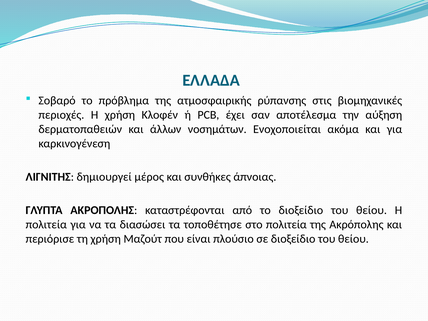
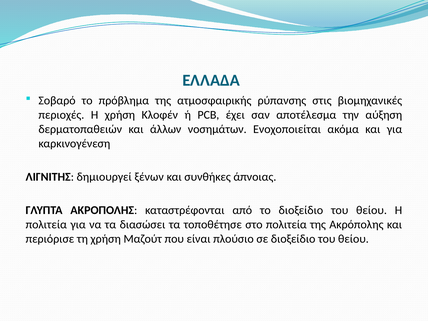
μέρος: μέρος -> ξένων
